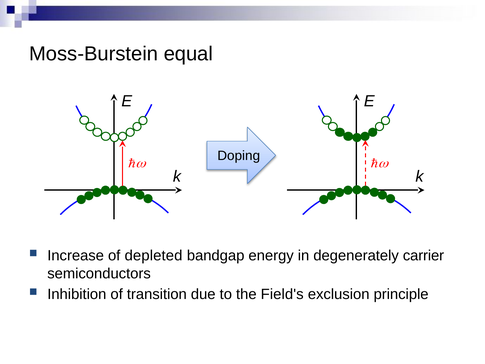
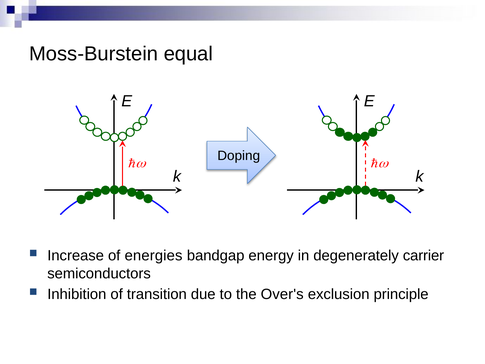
depleted: depleted -> energies
Field's: Field's -> Over's
